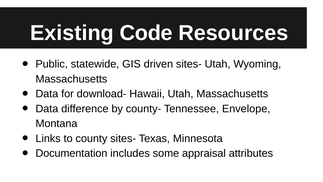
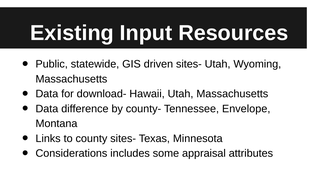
Code: Code -> Input
Documentation: Documentation -> Considerations
